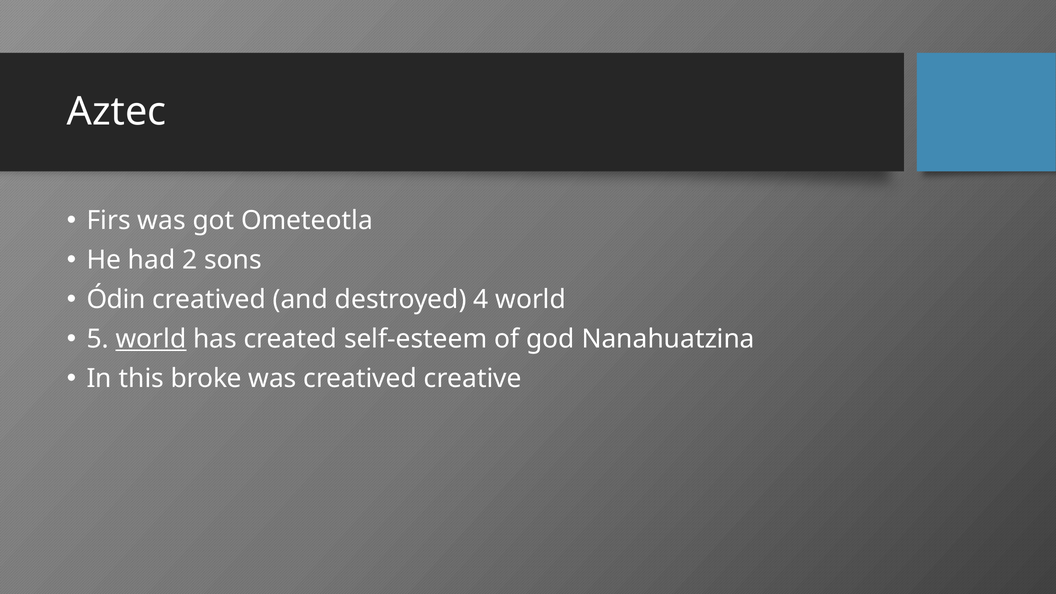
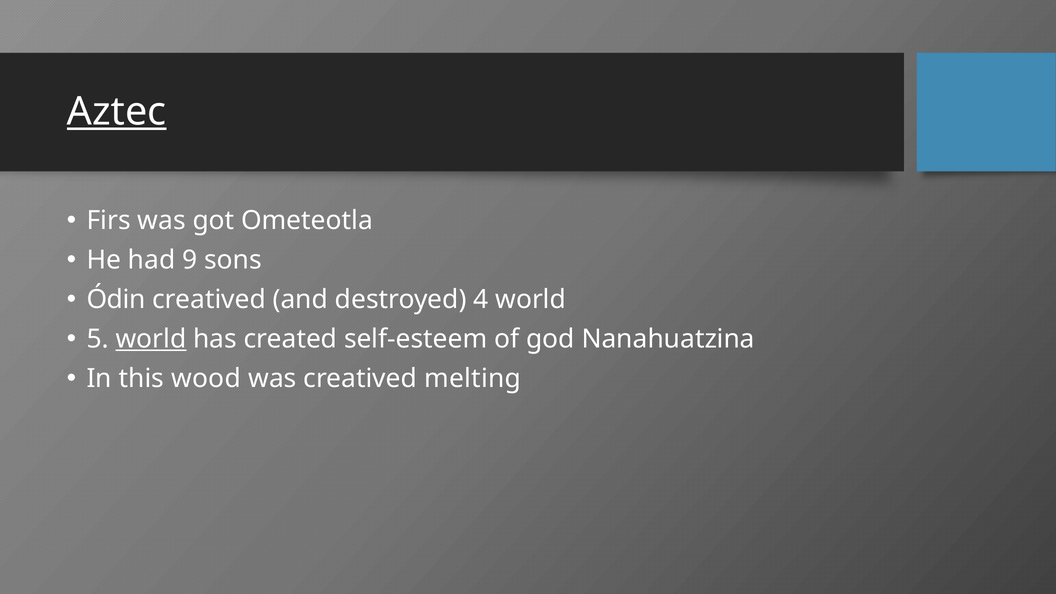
Aztec underline: none -> present
2: 2 -> 9
broke: broke -> wood
creative: creative -> melting
